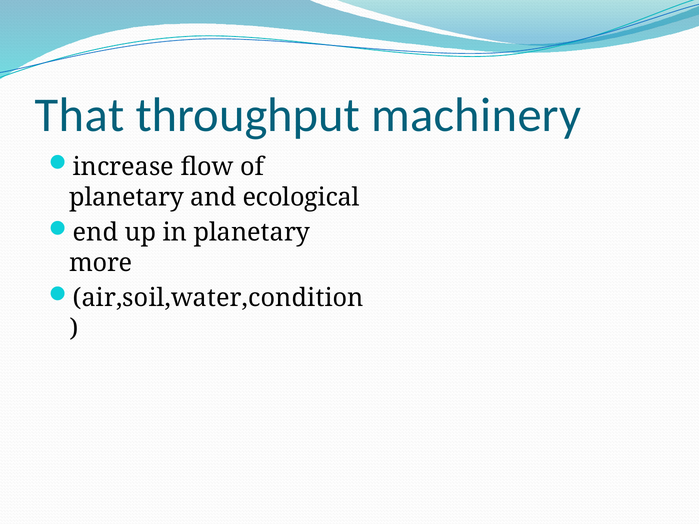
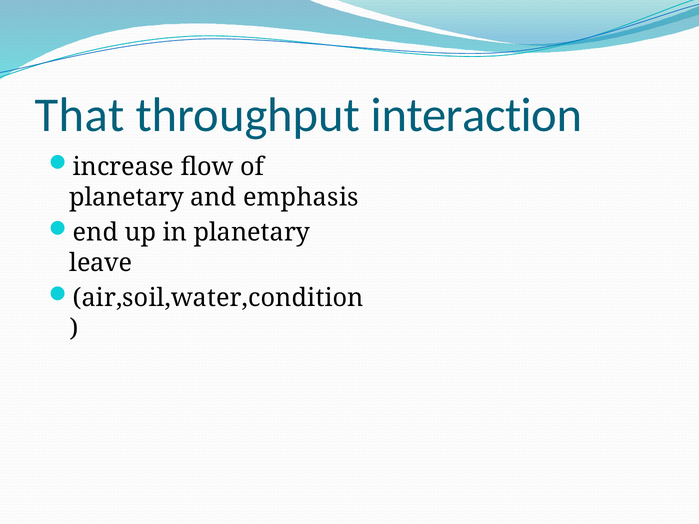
machinery: machinery -> interaction
ecological: ecological -> emphasis
more: more -> leave
